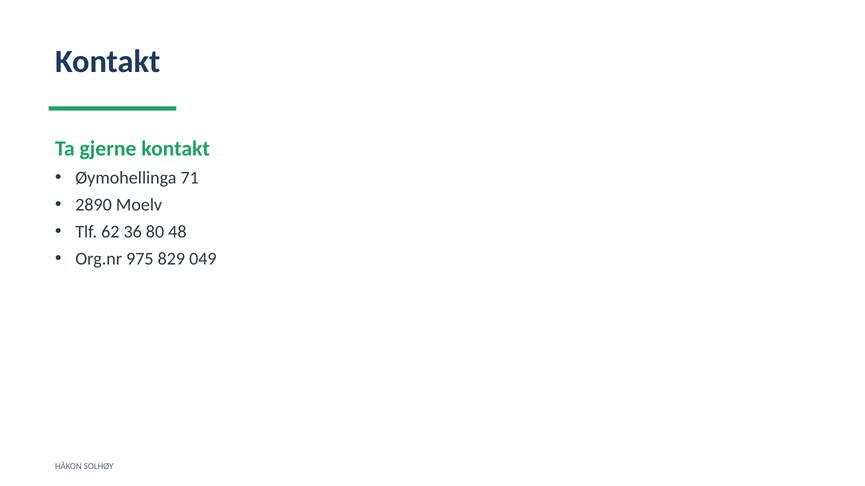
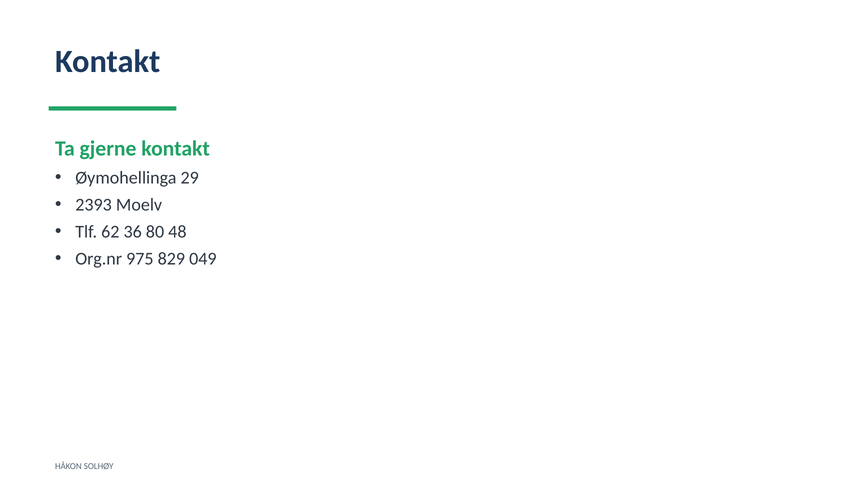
71: 71 -> 29
2890: 2890 -> 2393
